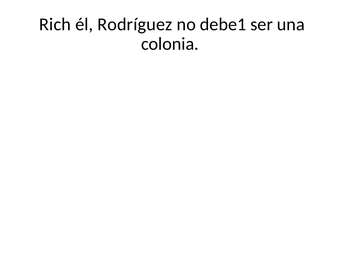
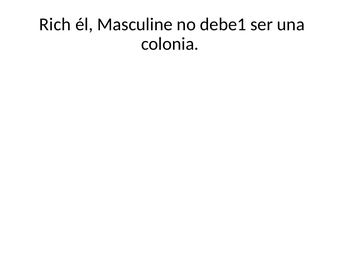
Rodríguez: Rodríguez -> Masculine
